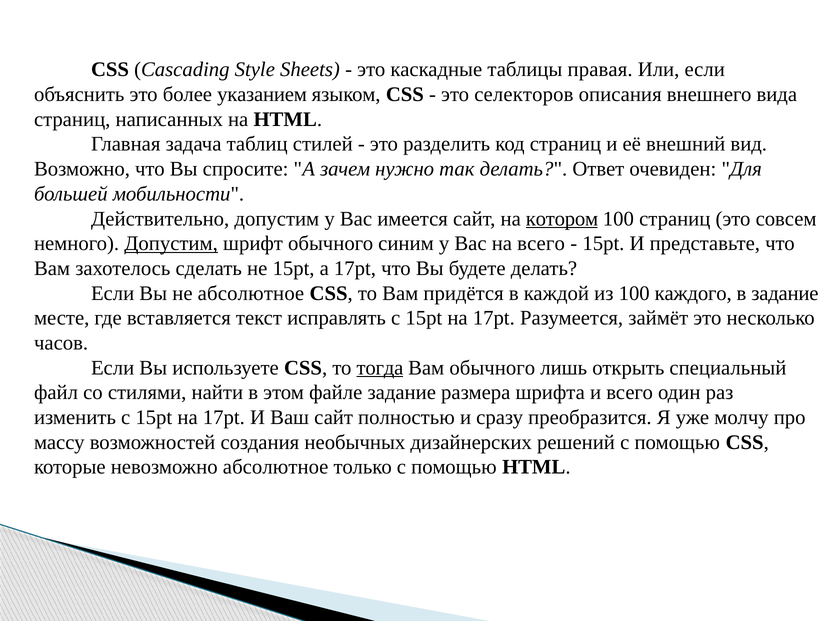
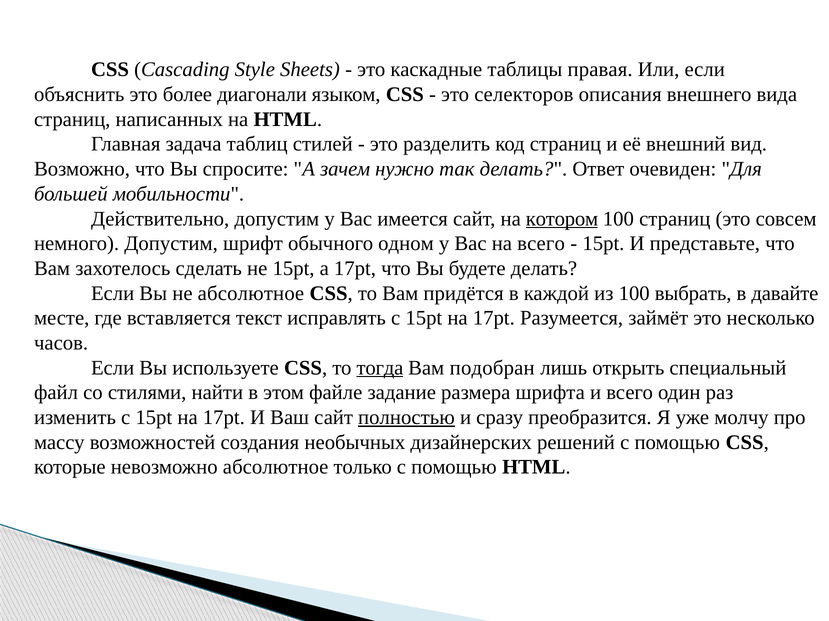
указанием: указанием -> диагонали
Допустим at (171, 244) underline: present -> none
синим: синим -> одном
каждого: каждого -> выбрать
в задание: задание -> давайте
Вам обычного: обычного -> подобран
полностью underline: none -> present
